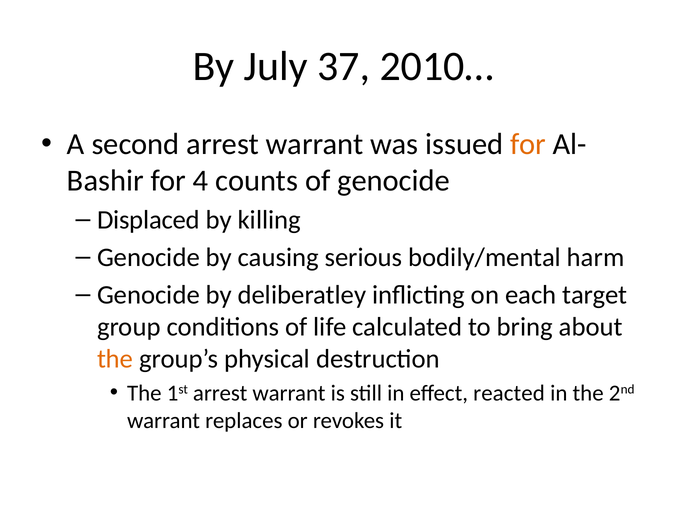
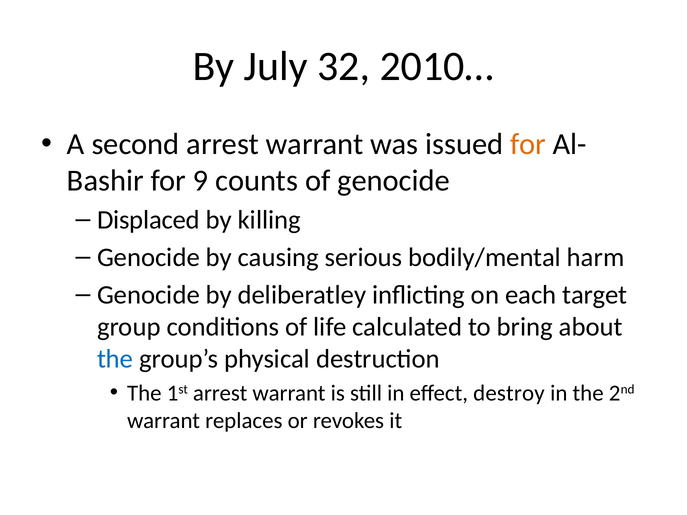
37: 37 -> 32
4: 4 -> 9
the at (115, 359) colour: orange -> blue
reacted: reacted -> destroy
